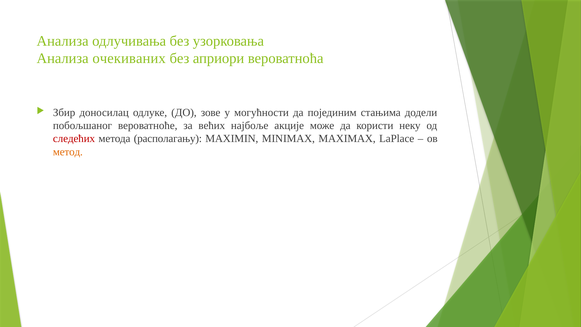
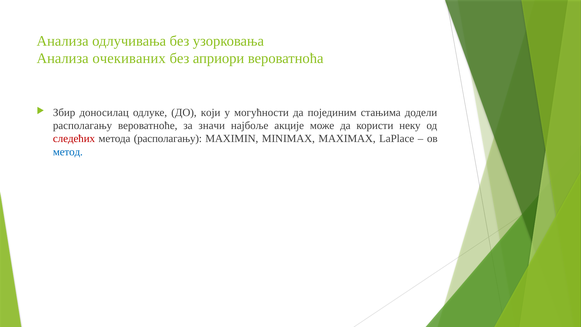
зове: зове -> који
побољшаног at (83, 126): побољшаног -> располагању
већих: већих -> значи
метод colour: orange -> blue
